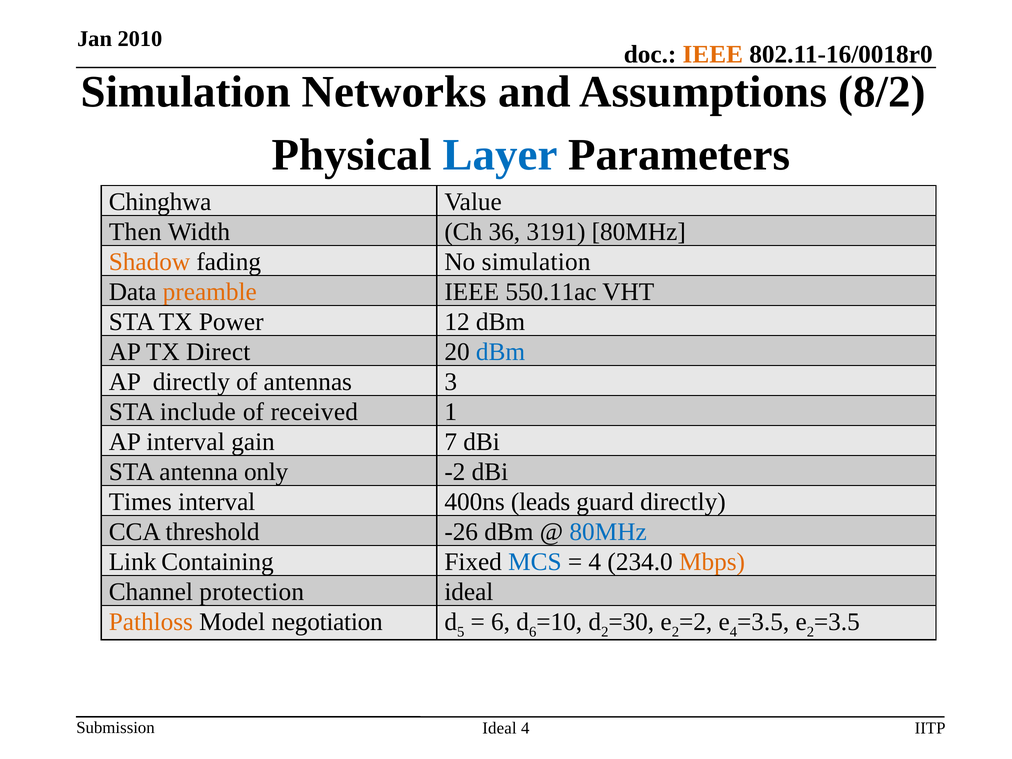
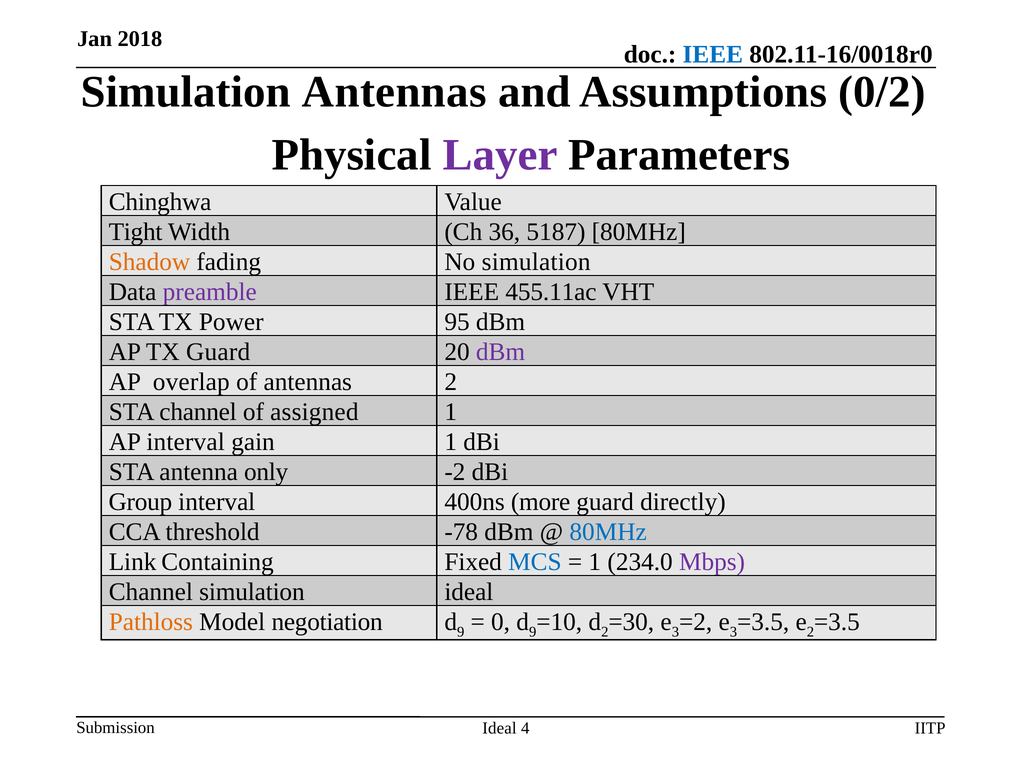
2010: 2010 -> 2018
IEEE at (713, 54) colour: orange -> blue
Simulation Networks: Networks -> Antennas
8/2: 8/2 -> 0/2
Layer colour: blue -> purple
Then: Then -> Tight
3191: 3191 -> 5187
preamble colour: orange -> purple
550.11ac: 550.11ac -> 455.11ac
12: 12 -> 95
TX Direct: Direct -> Guard
dBm at (500, 352) colour: blue -> purple
AP directly: directly -> overlap
antennas 3: 3 -> 2
STA include: include -> channel
received: received -> assigned
gain 7: 7 -> 1
Times: Times -> Group
leads: leads -> more
-26: -26 -> -78
4 at (595, 562): 4 -> 1
Mbps colour: orange -> purple
Channel protection: protection -> simulation
5 at (461, 632): 5 -> 9
6 at (501, 622): 6 -> 0
6 at (533, 632): 6 -> 9
2 at (675, 632): 2 -> 3
4 at (733, 632): 4 -> 3
